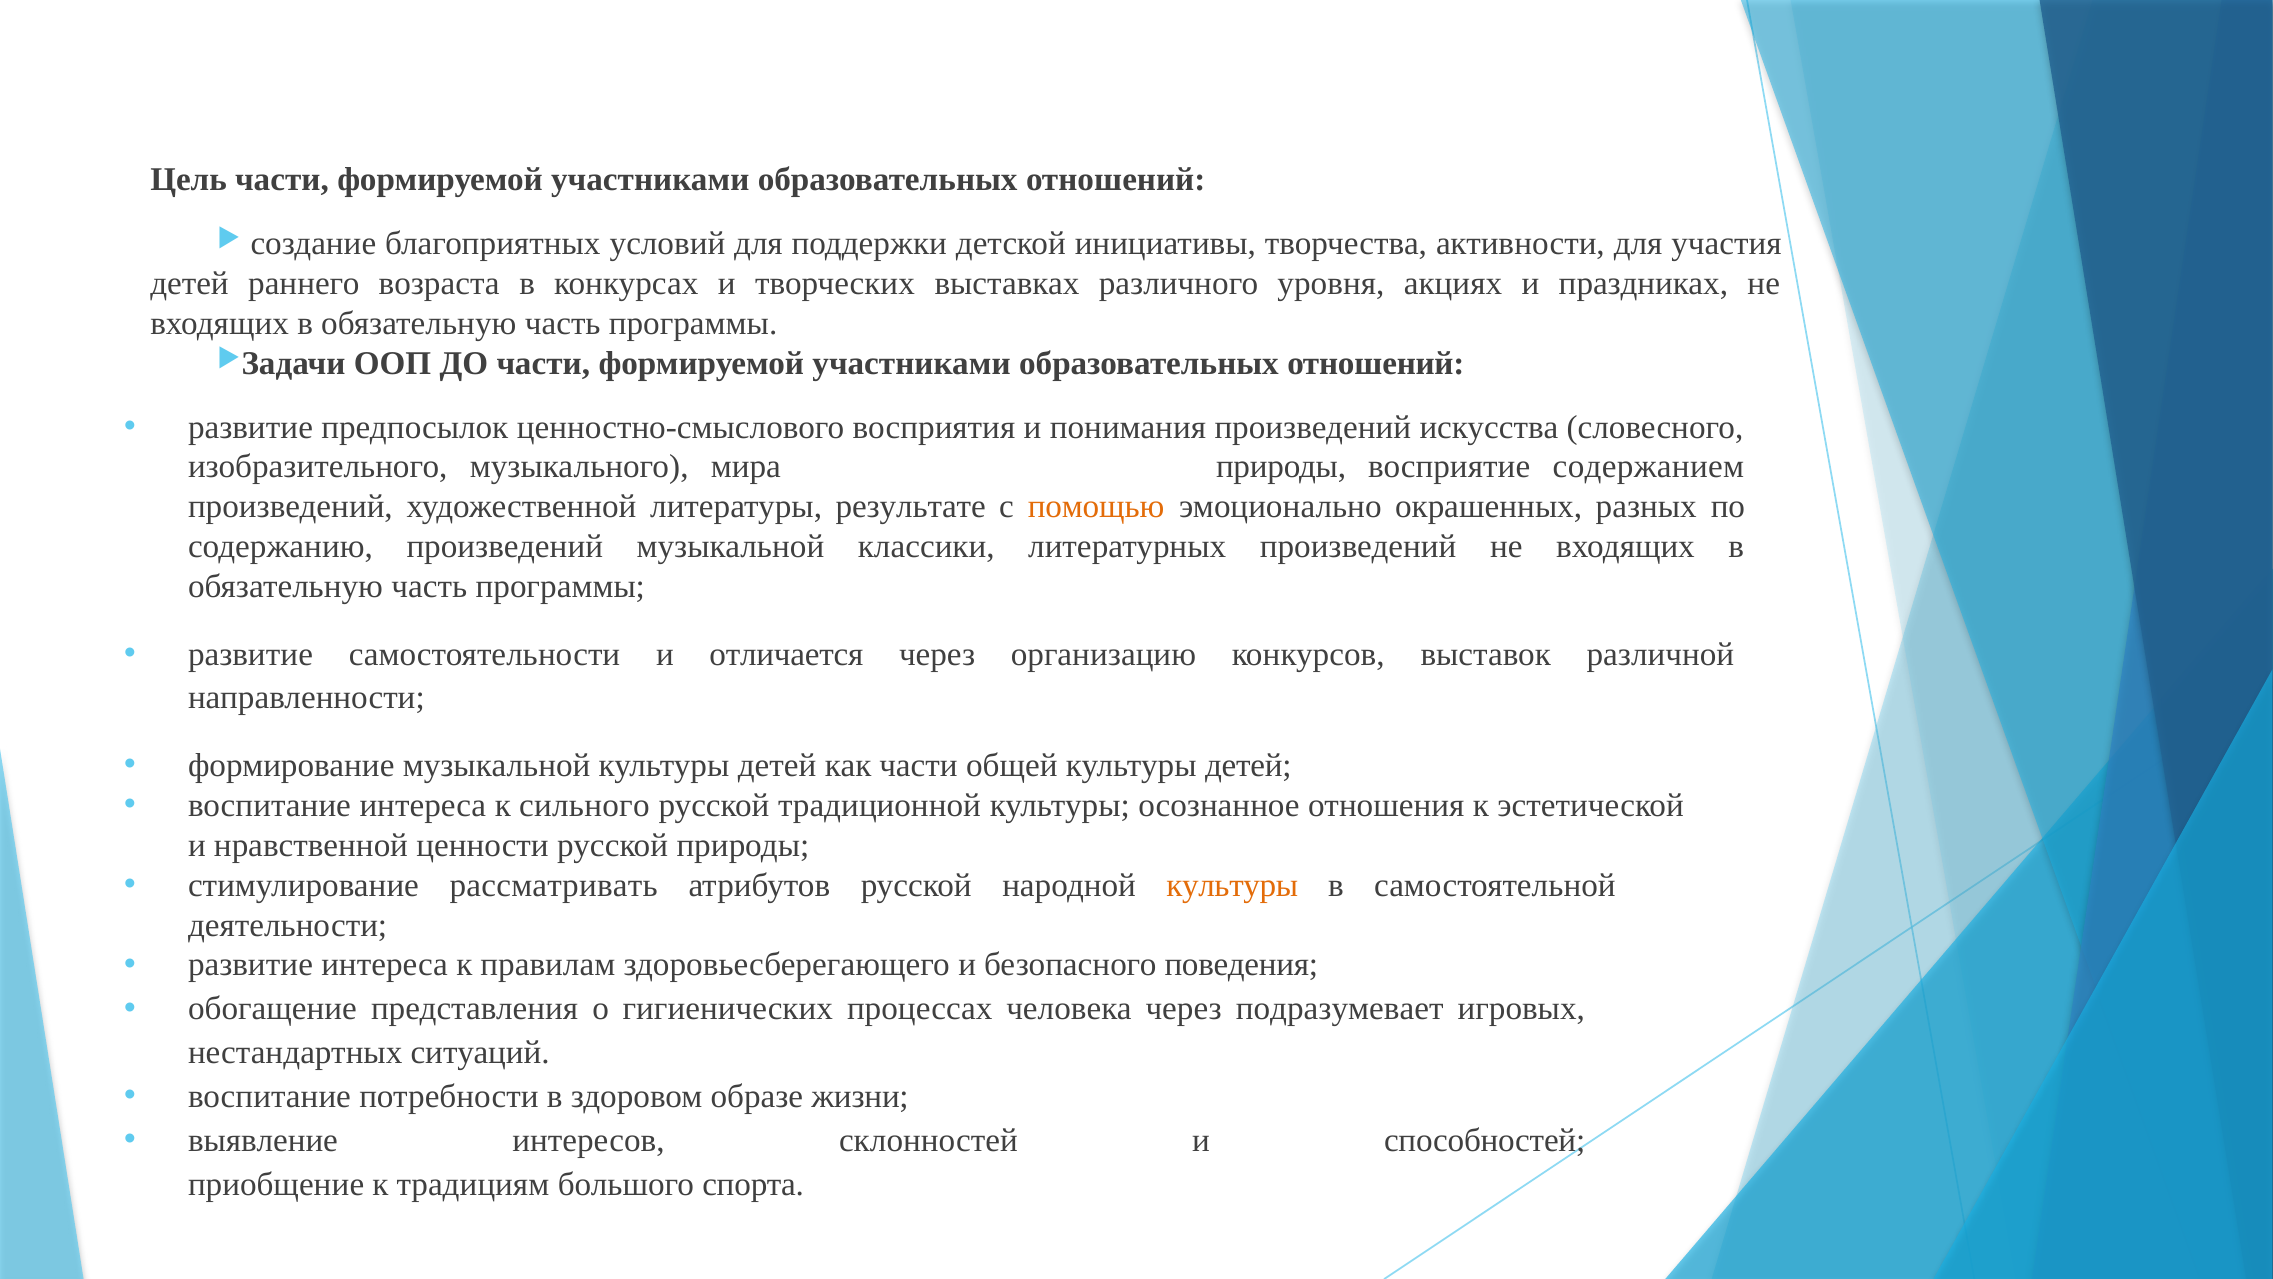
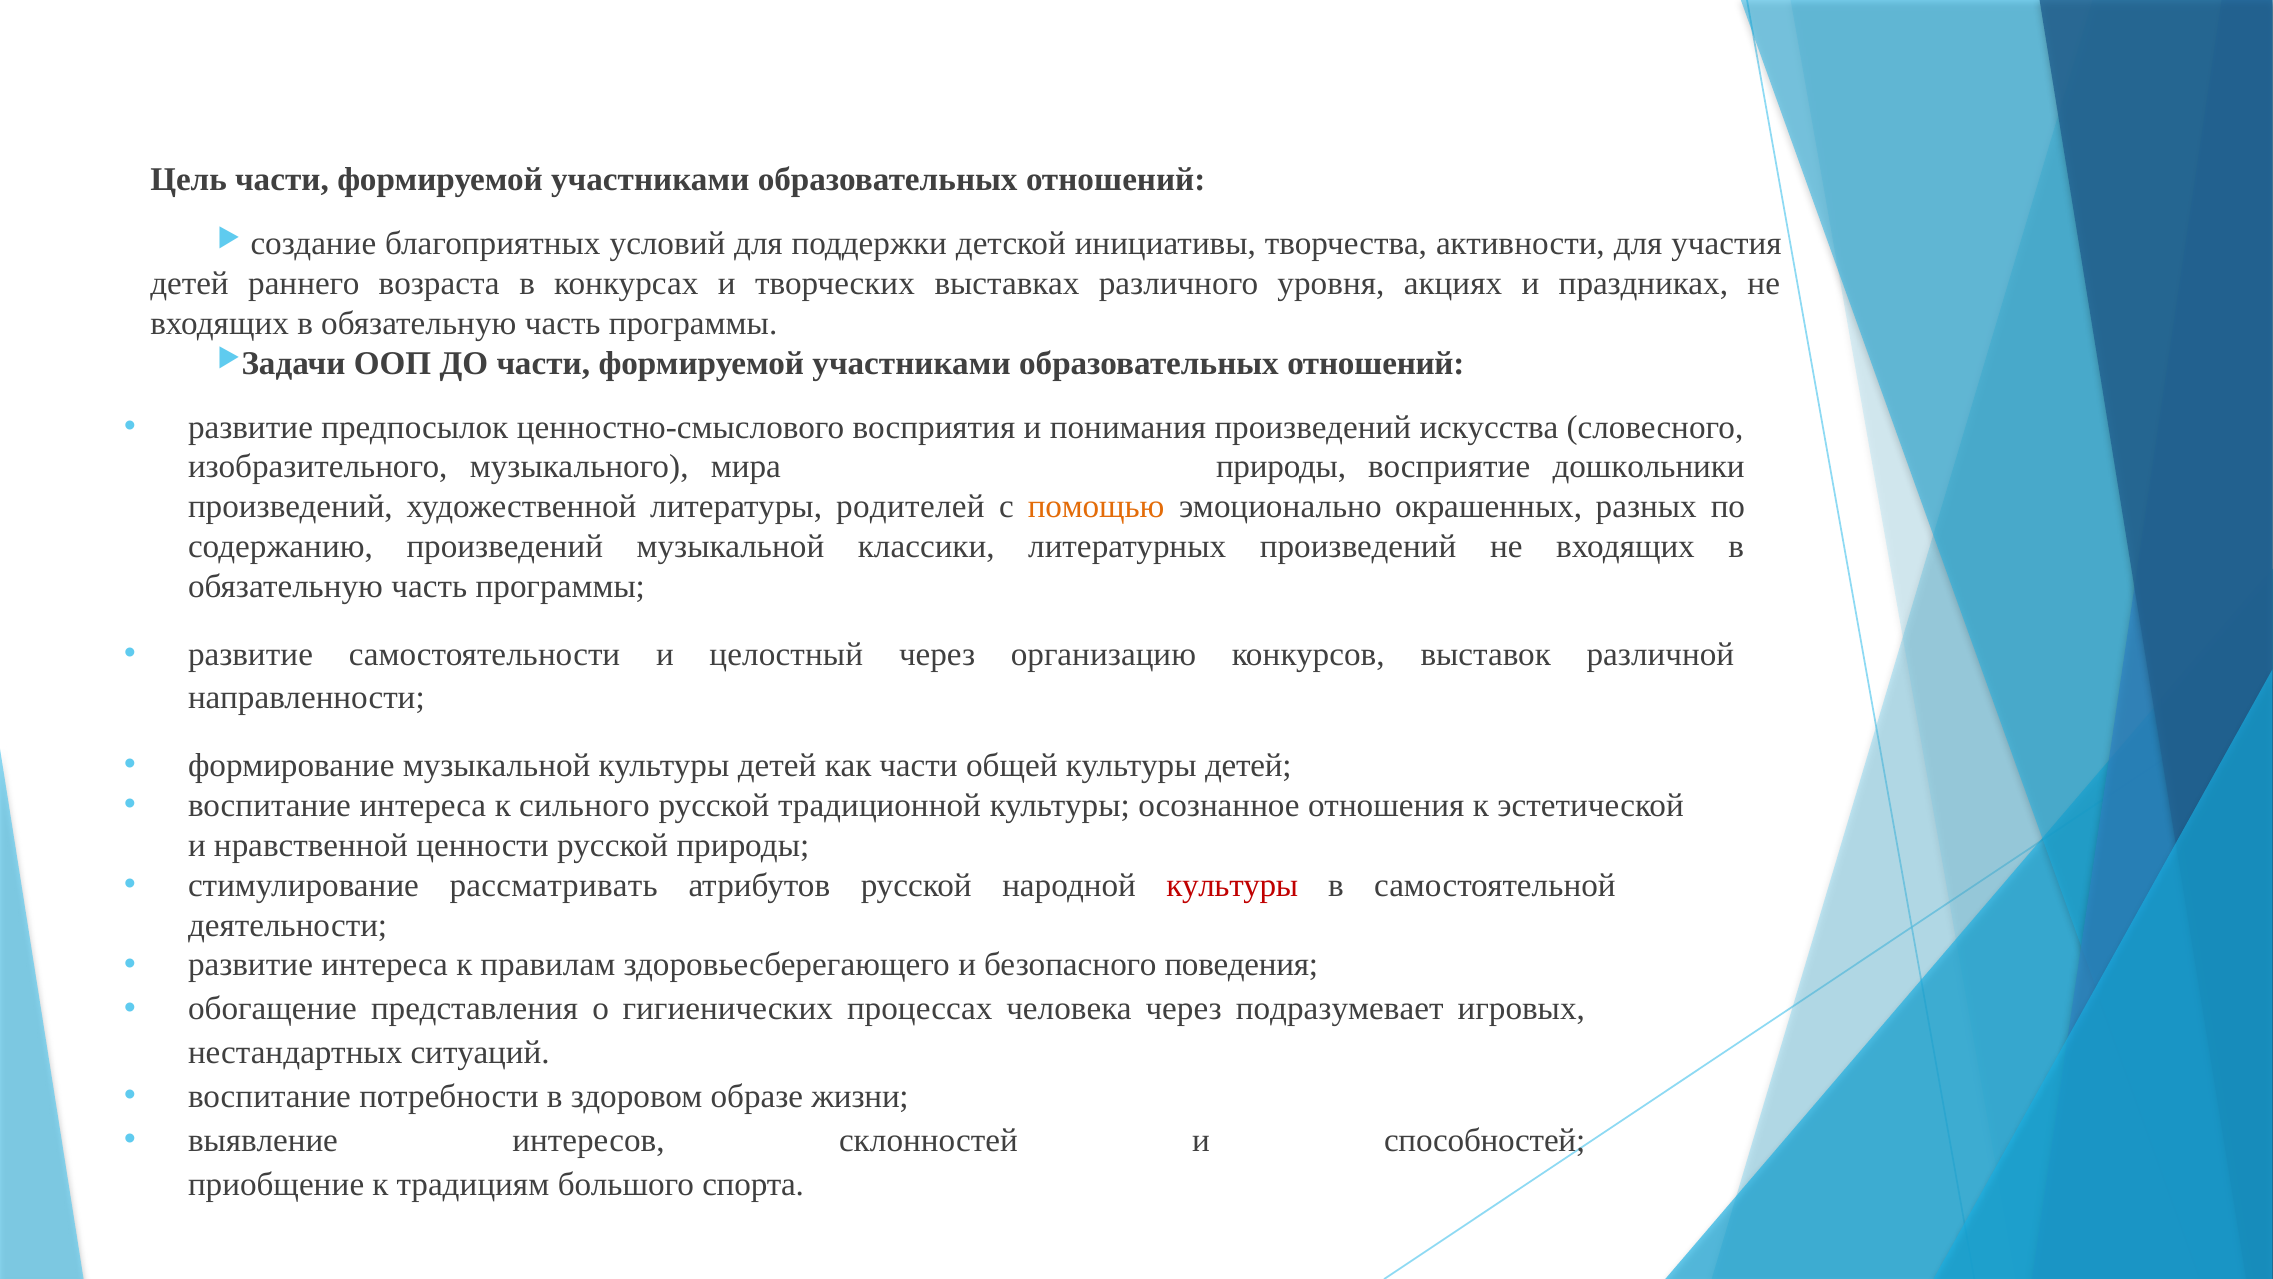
содержанием: содержанием -> дошкольники
результате: результате -> родителей
отличается: отличается -> целостный
культуры at (1232, 885) colour: orange -> red
